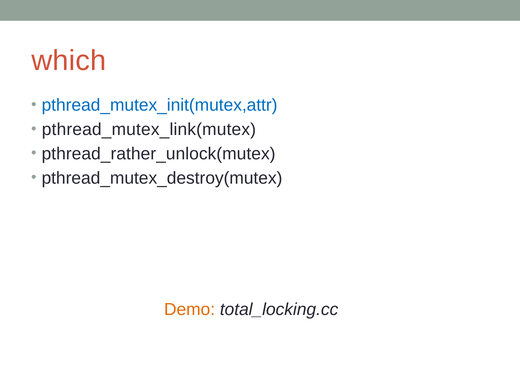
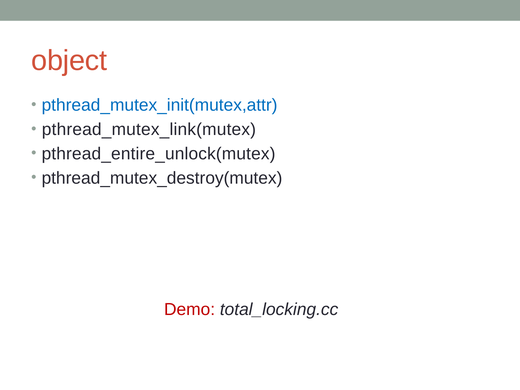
which: which -> object
pthread_rather_unlock(mutex: pthread_rather_unlock(mutex -> pthread_entire_unlock(mutex
Demo colour: orange -> red
